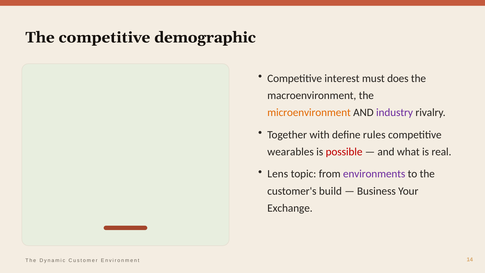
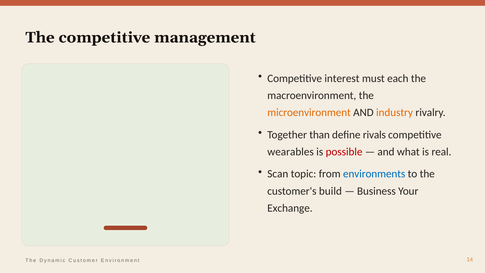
demographic: demographic -> management
does: does -> each
industry colour: purple -> orange
with: with -> than
rules: rules -> rivals
Lens: Lens -> Scan
environments colour: purple -> blue
